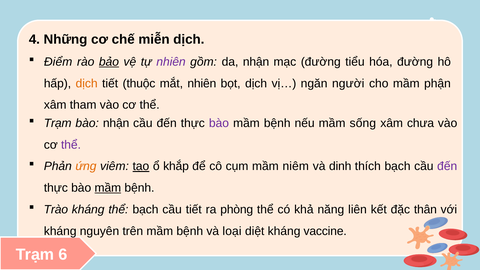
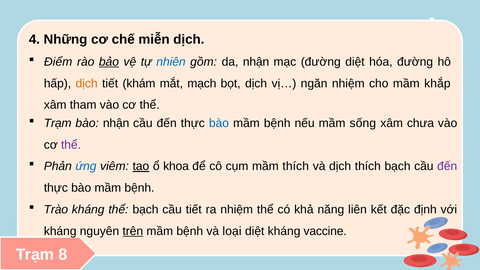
nhiên at (171, 62) colour: purple -> blue
đường tiểu: tiểu -> diệt
thuộc: thuộc -> khám
mắt nhiên: nhiên -> mạch
ngăn người: người -> nhiệm
phận: phận -> khắp
bào at (219, 123) colour: purple -> blue
ứng colour: orange -> blue
khắp: khắp -> khoa
mầm niêm: niêm -> thích
và dinh: dinh -> dịch
mầm at (108, 188) underline: present -> none
ra phòng: phòng -> nhiệm
thân: thân -> định
trên underline: none -> present
6: 6 -> 8
